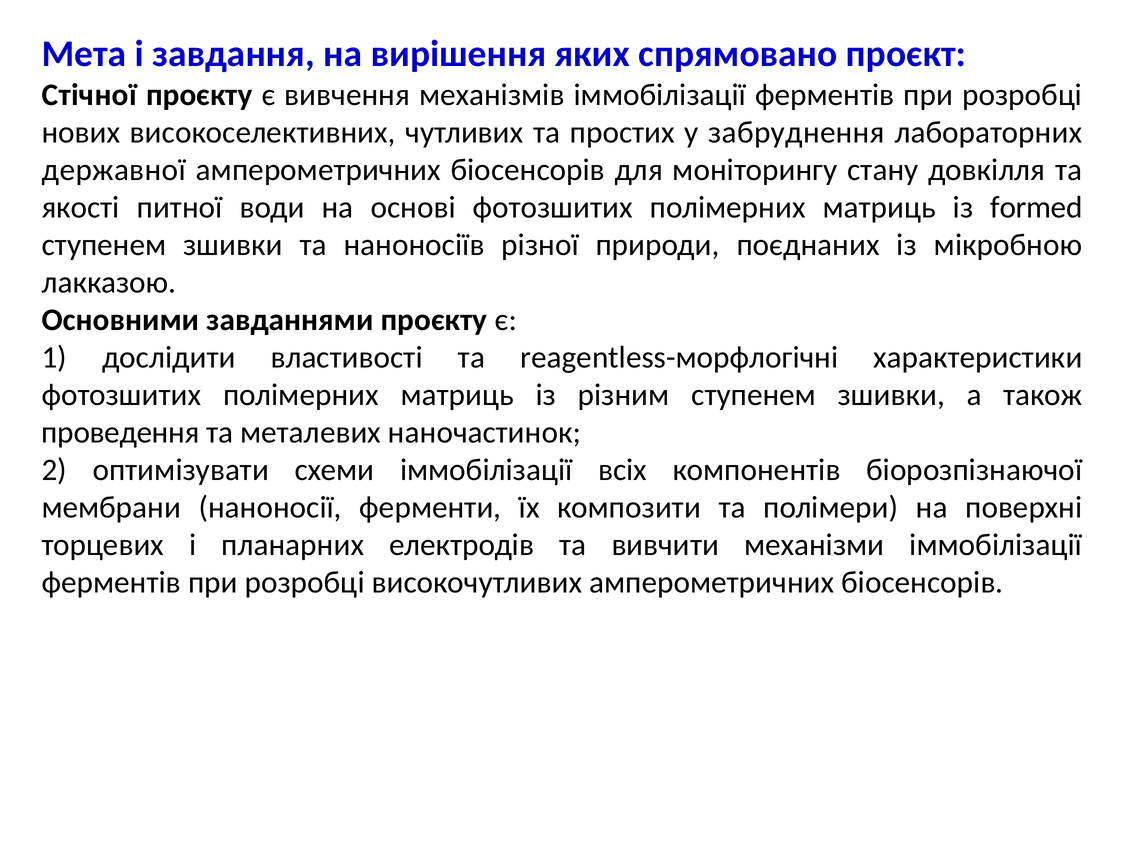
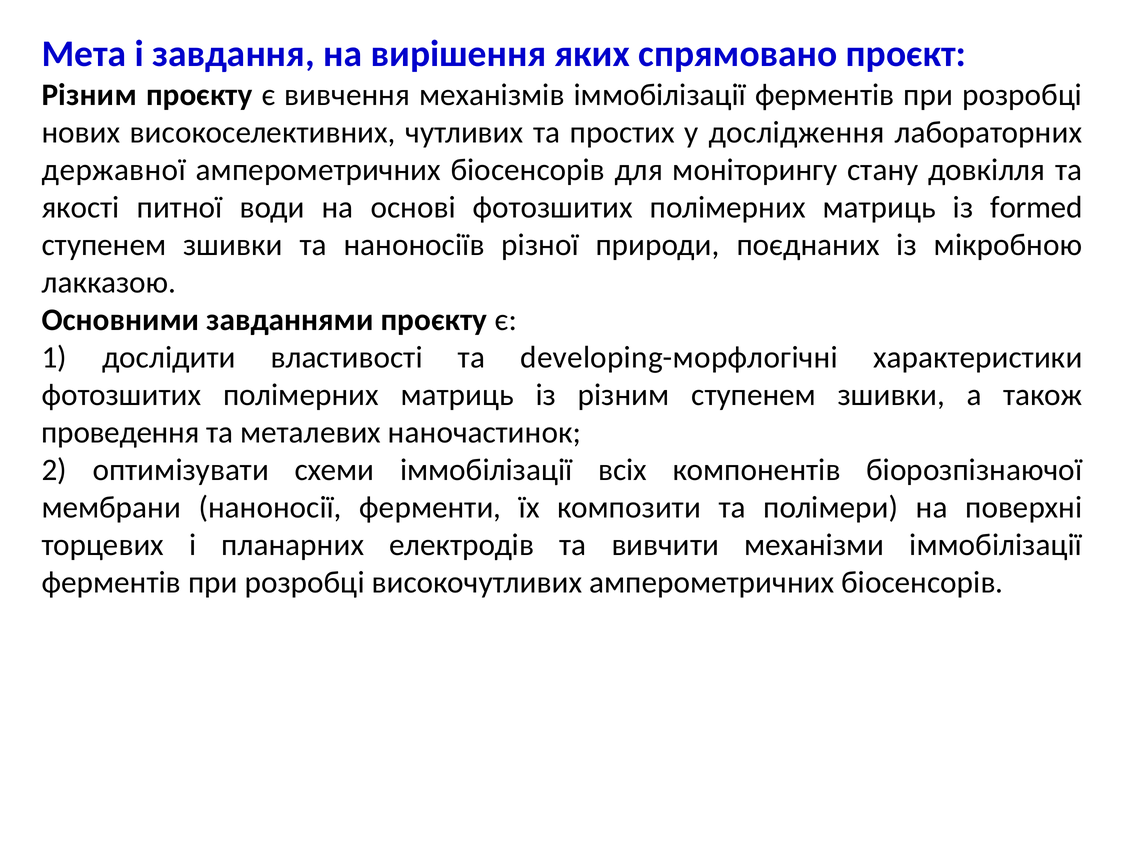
Стічної at (89, 95): Стічної -> Різним
забруднення: забруднення -> дослідження
reagentless-морфлогічні: reagentless-морфлогічні -> developing-морфлогічні
